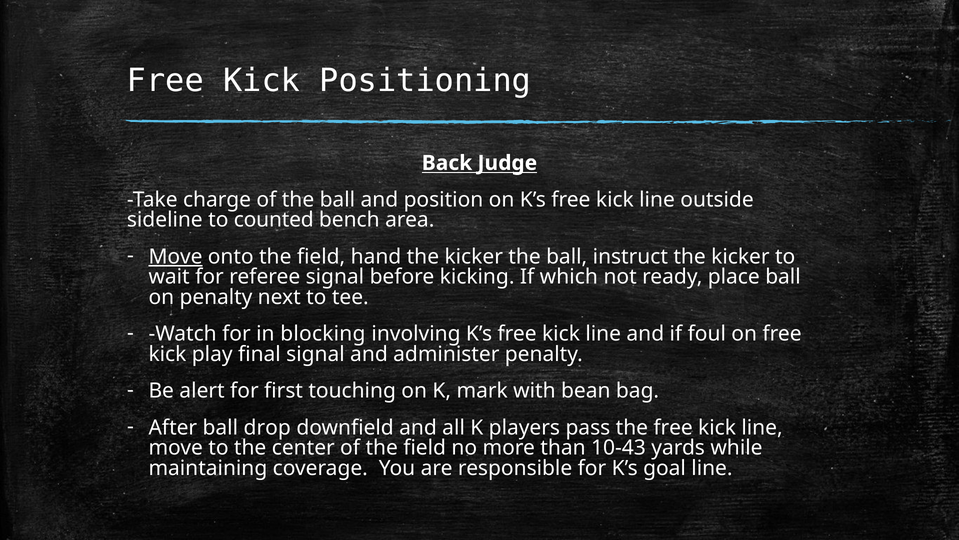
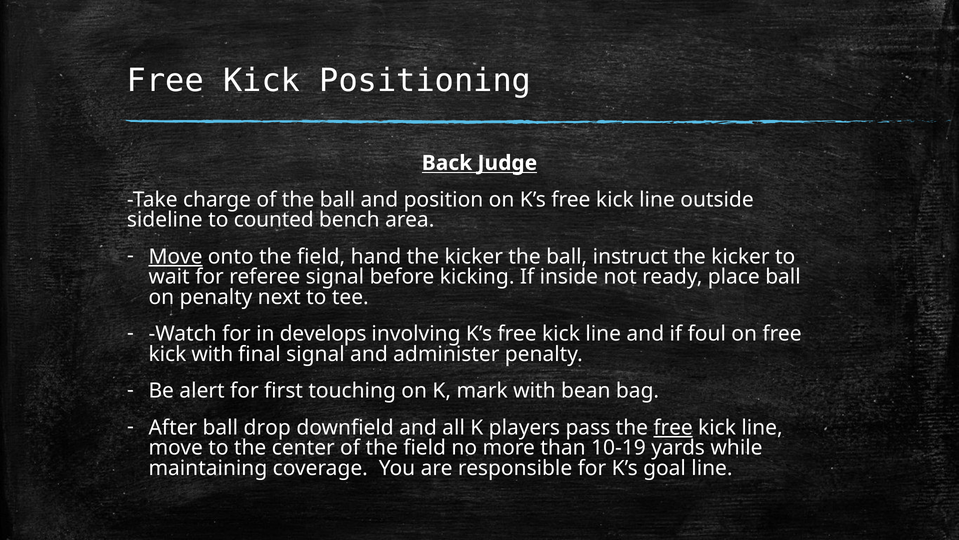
which: which -> inside
blocking: blocking -> develops
kick play: play -> with
free at (673, 427) underline: none -> present
10-43: 10-43 -> 10-19
